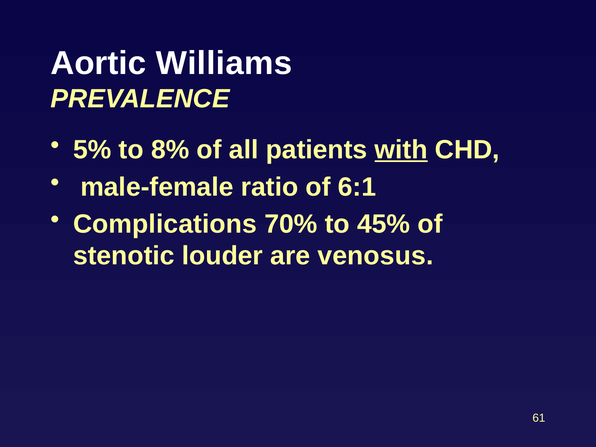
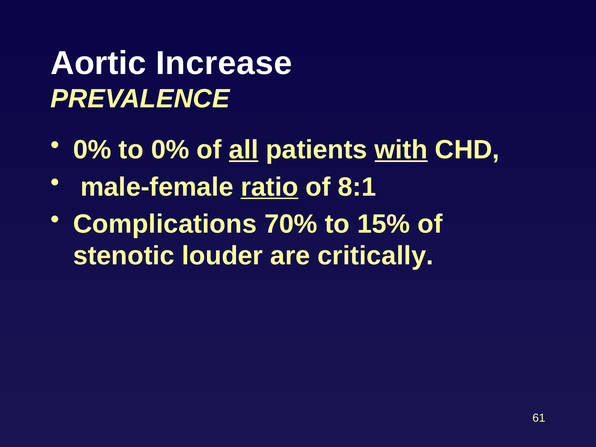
Williams: Williams -> Increase
5% at (92, 150): 5% -> 0%
to 8%: 8% -> 0%
all underline: none -> present
ratio underline: none -> present
6:1: 6:1 -> 8:1
45%: 45% -> 15%
venosus: venosus -> critically
